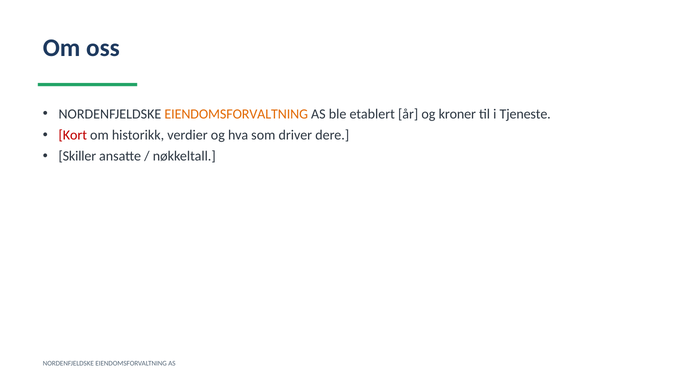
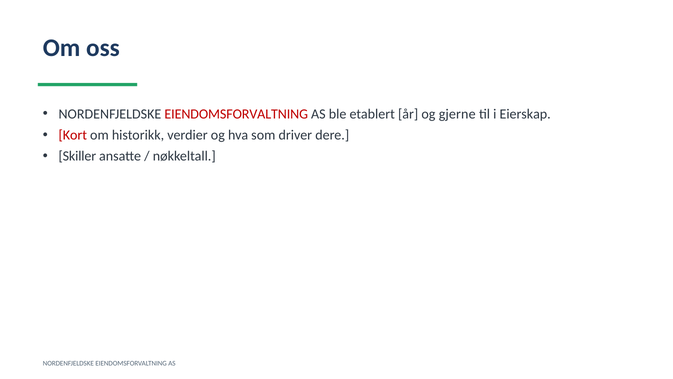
EIENDOMSFORVALTNING at (236, 114) colour: orange -> red
kroner: kroner -> gjerne
Tjeneste: Tjeneste -> Eierskap
